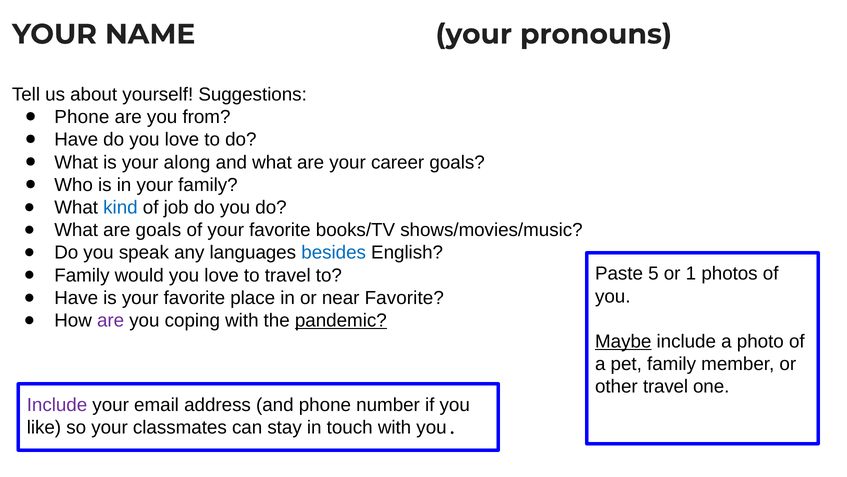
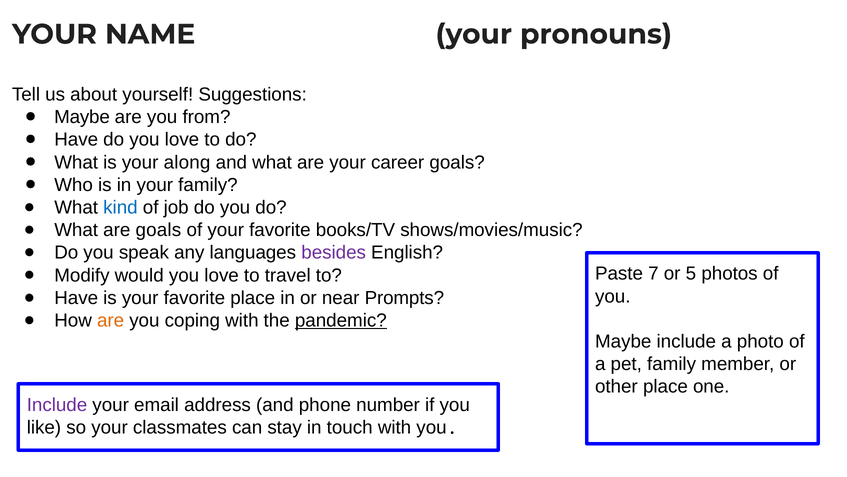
Phone at (82, 117): Phone -> Maybe
besides colour: blue -> purple
5: 5 -> 7
1: 1 -> 5
Family at (82, 275): Family -> Modify
near Favorite: Favorite -> Prompts
are at (111, 320) colour: purple -> orange
Maybe at (623, 341) underline: present -> none
other travel: travel -> place
